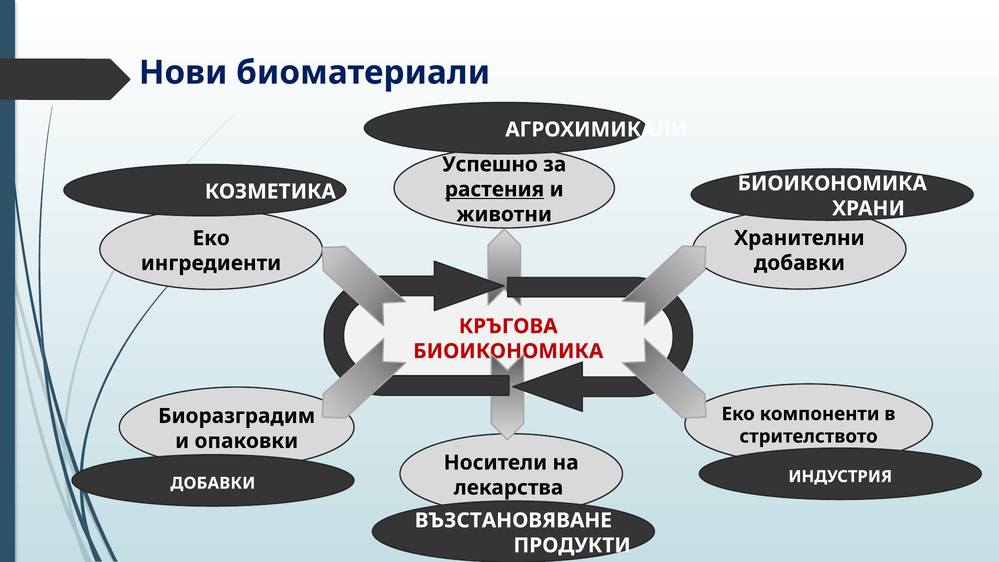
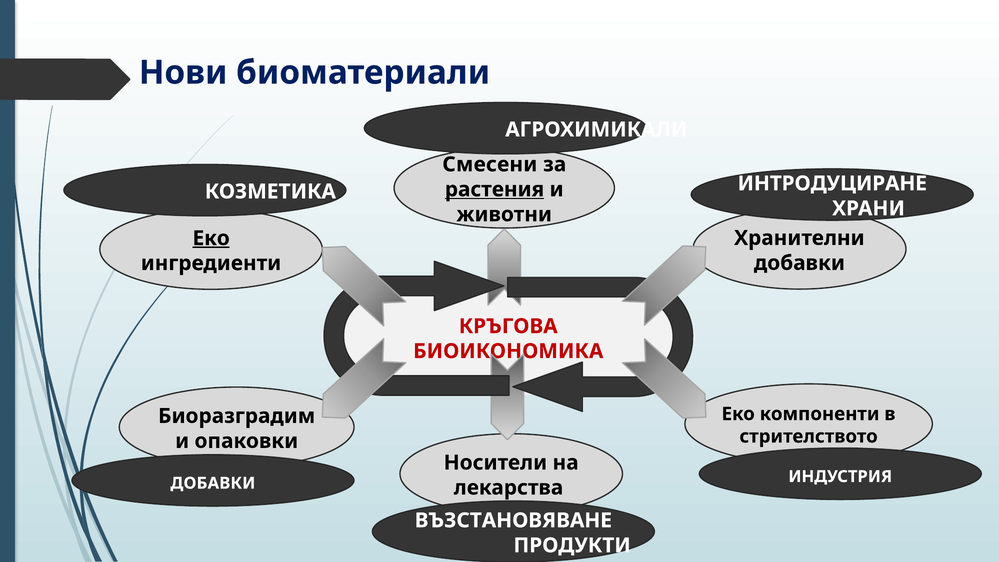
Успешно: Успешно -> Смесени
БИОИКОНОМИКА at (832, 183): БИОИКОНОМИКА -> ИНТРОДУЦИРАНЕ
Еко at (211, 238) underline: none -> present
